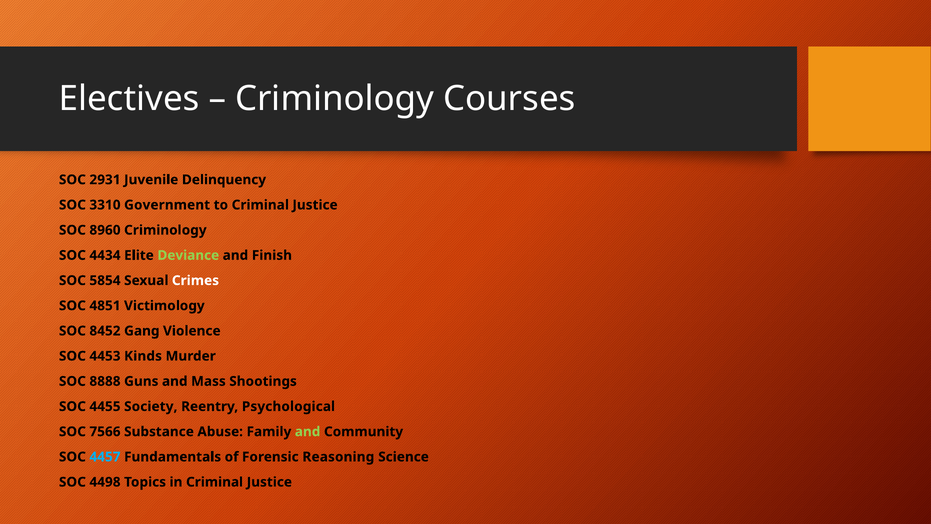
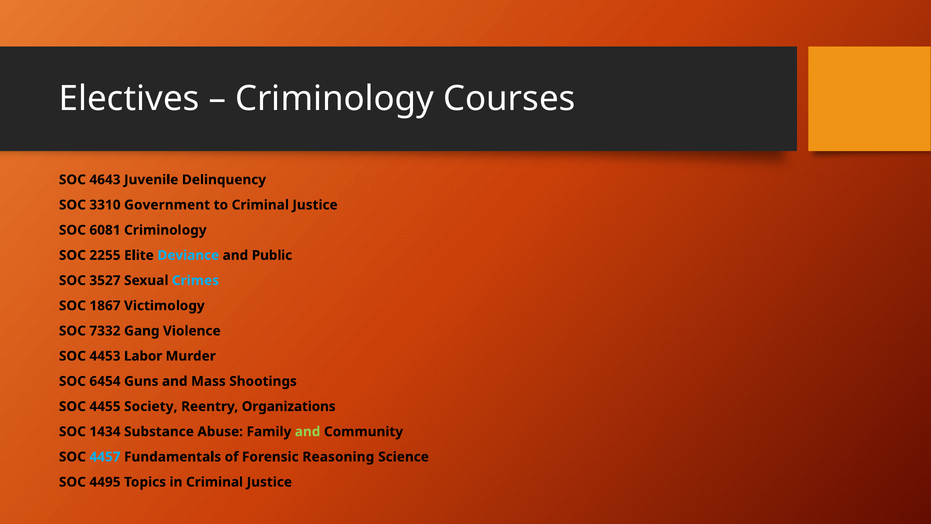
2931: 2931 -> 4643
8960: 8960 -> 6081
4434: 4434 -> 2255
Deviance colour: light green -> light blue
Finish: Finish -> Public
5854: 5854 -> 3527
Crimes colour: white -> light blue
4851: 4851 -> 1867
8452: 8452 -> 7332
Kinds: Kinds -> Labor
8888: 8888 -> 6454
Psychological: Psychological -> Organizations
7566: 7566 -> 1434
4498: 4498 -> 4495
